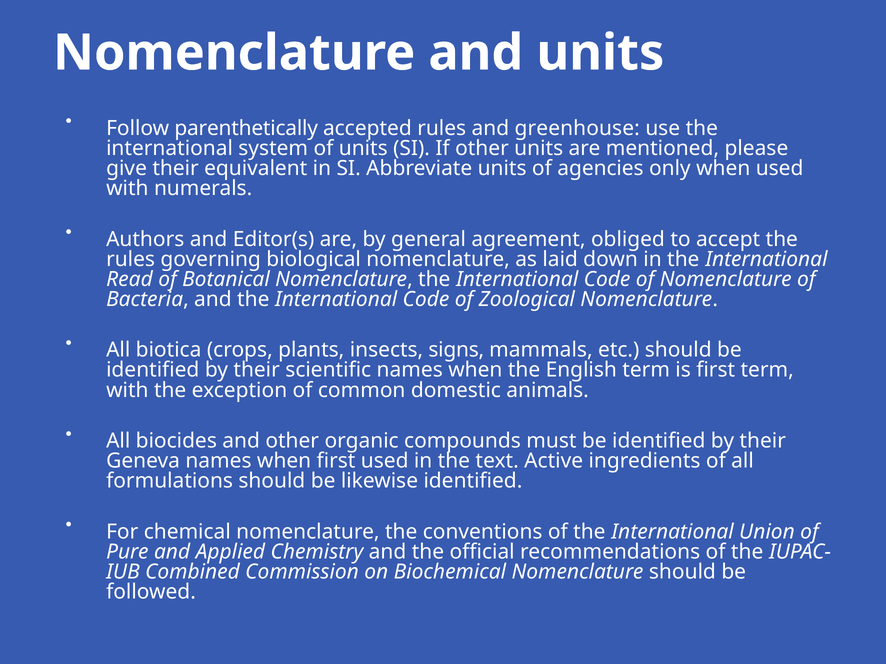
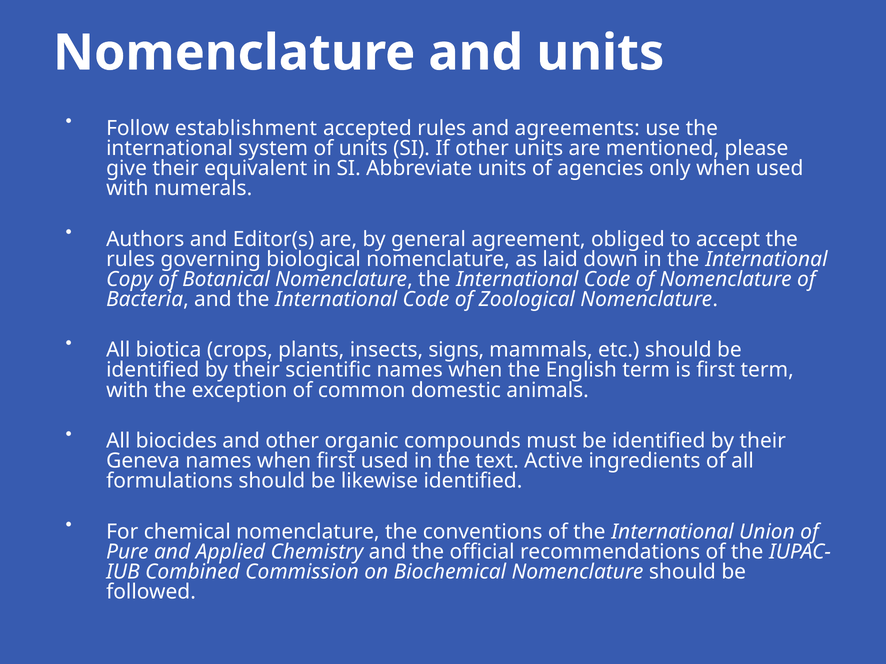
parenthetically: parenthetically -> establishment
greenhouse: greenhouse -> agreements
Read: Read -> Copy
